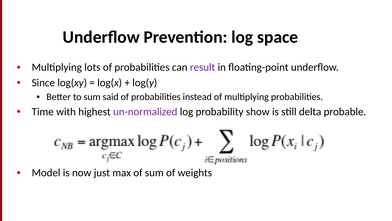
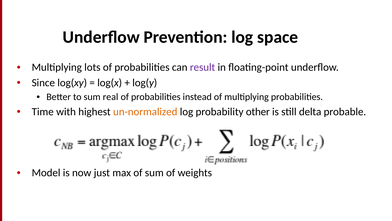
said: said -> real
un-normalized colour: purple -> orange
show: show -> other
